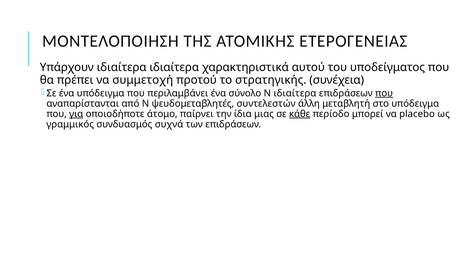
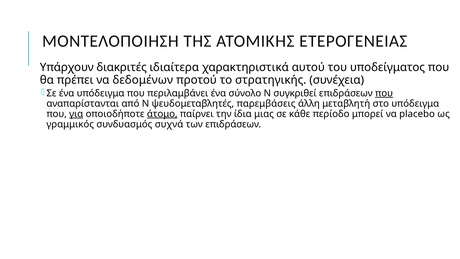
Υπάρχουν ιδιαίτερα: ιδιαίτερα -> διακριτές
συμμετοχή: συμμετοχή -> δεδομένων
N ιδιαίτερα: ιδιαίτερα -> συγκριθεί
συντελεστών: συντελεστών -> παρεμβάσεις
άτομο underline: none -> present
κάθε underline: present -> none
